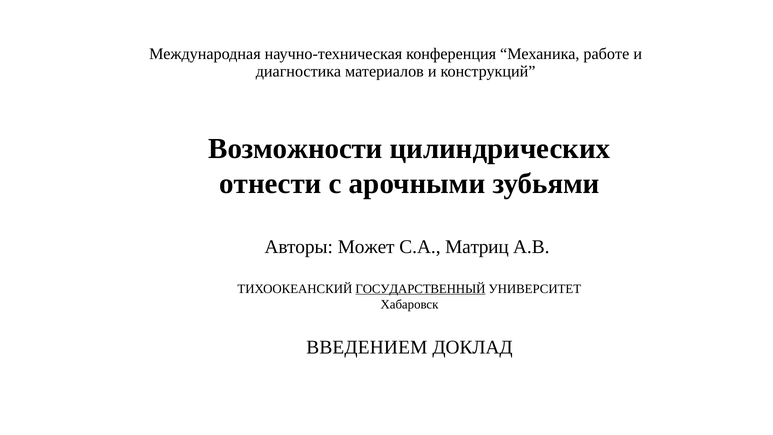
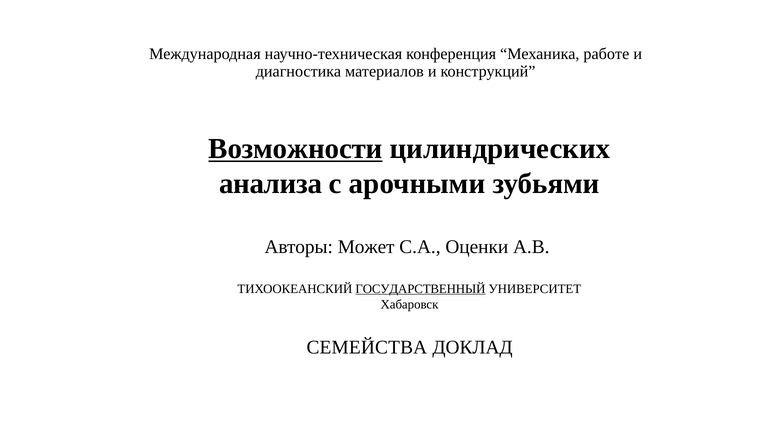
Возможности underline: none -> present
отнести: отнести -> анализа
Матриц: Матриц -> Оценки
ВВЕДЕНИЕМ: ВВЕДЕНИЕМ -> СЕМЕЙСТВА
